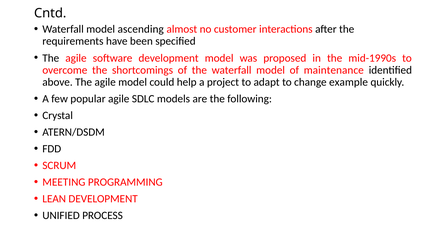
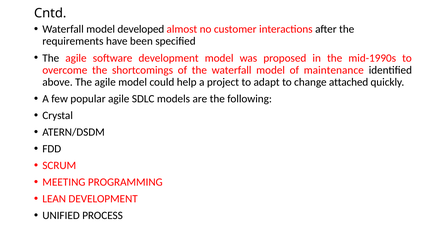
ascending: ascending -> developed
example: example -> attached
